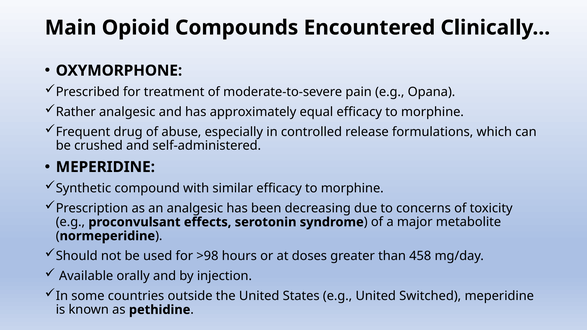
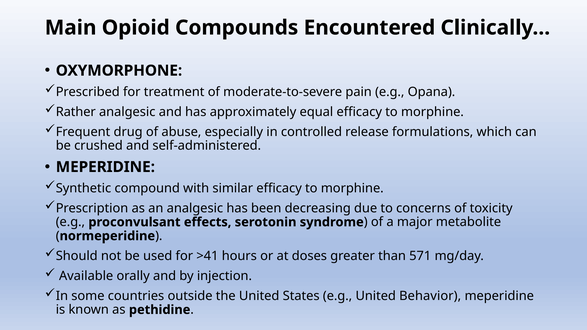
>98: >98 -> >41
458: 458 -> 571
Switched: Switched -> Behavior
